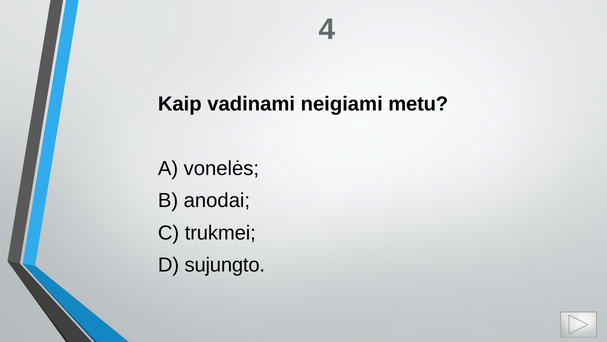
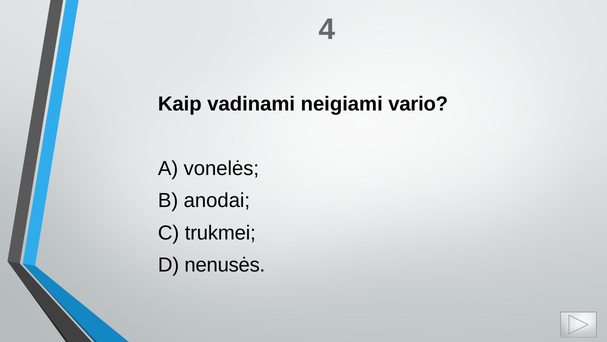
metu: metu -> vario
sujungto: sujungto -> nenusės
